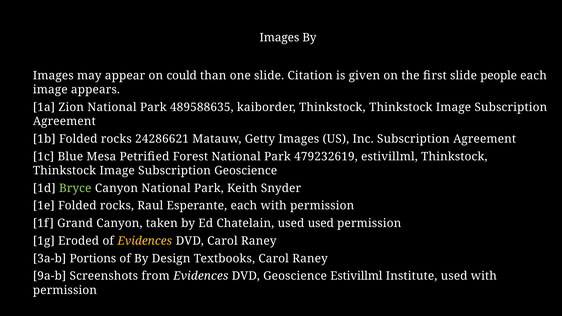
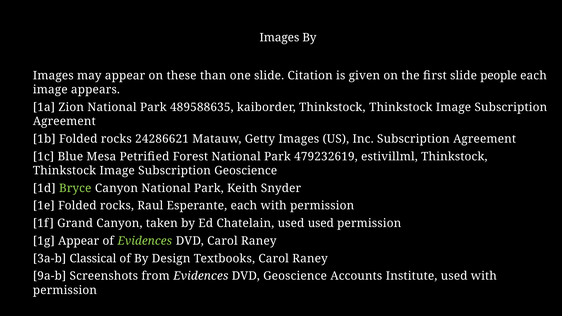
could: could -> these
1g Eroded: Eroded -> Appear
Evidences at (145, 241) colour: yellow -> light green
Portions: Portions -> Classical
Geoscience Estivillml: Estivillml -> Accounts
